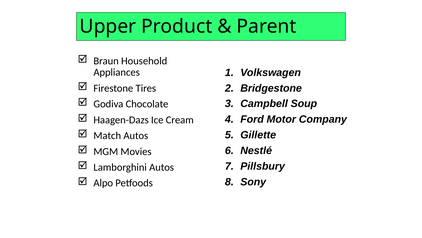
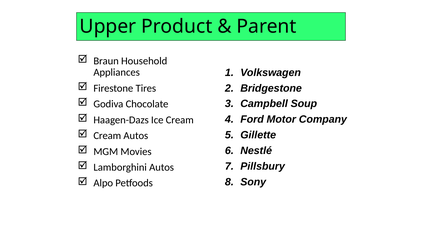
Match at (107, 135): Match -> Cream
